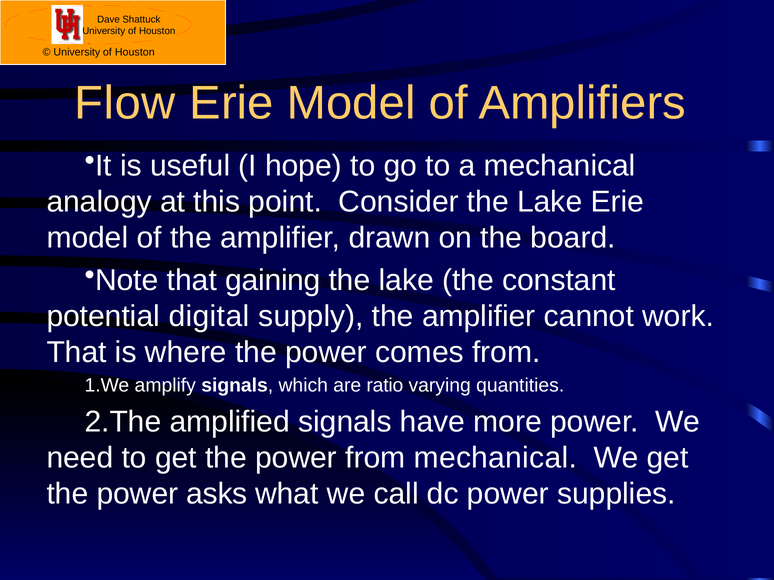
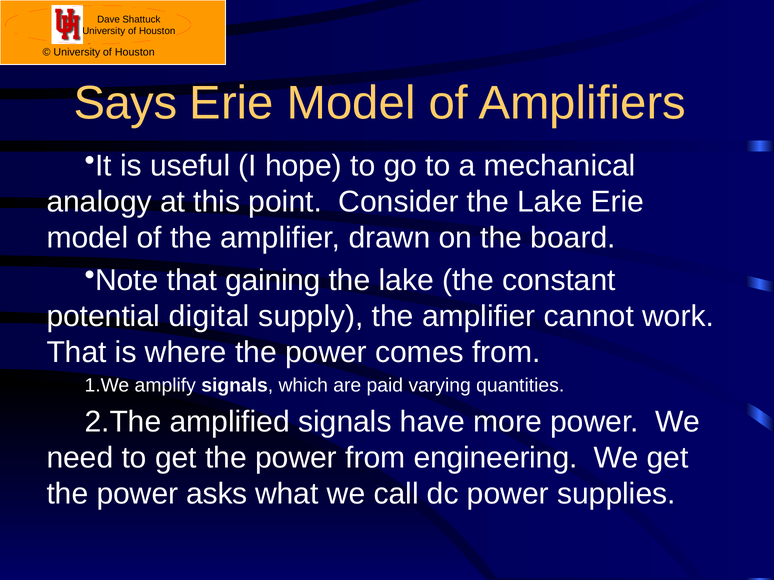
Flow: Flow -> Says
ratio: ratio -> paid
from mechanical: mechanical -> engineering
